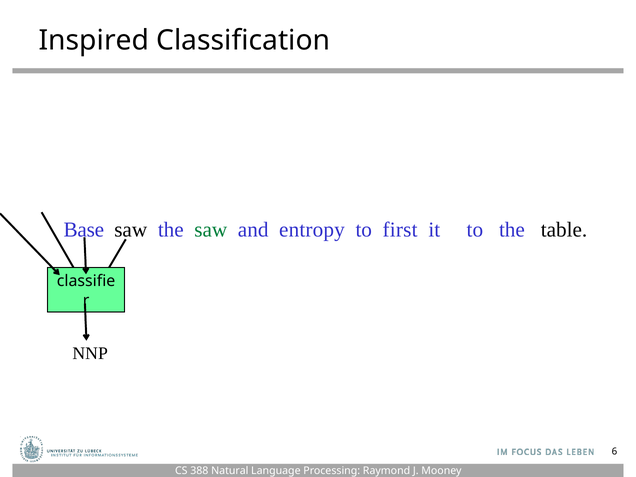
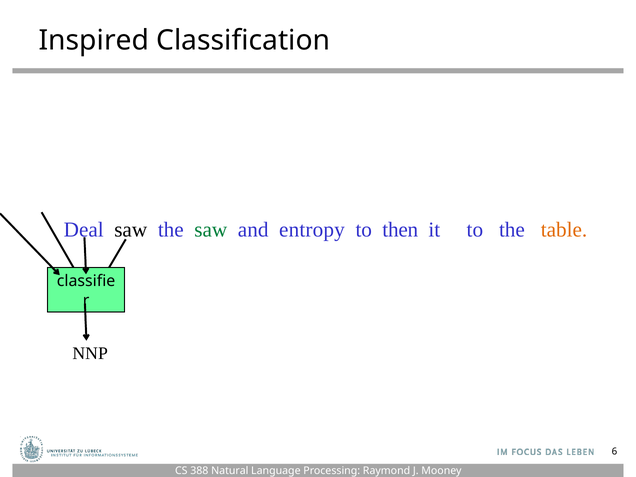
Base: Base -> Deal
first: first -> then
table colour: black -> orange
